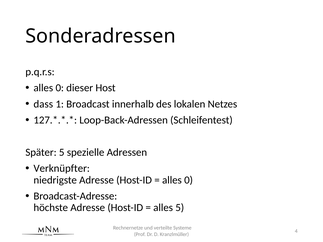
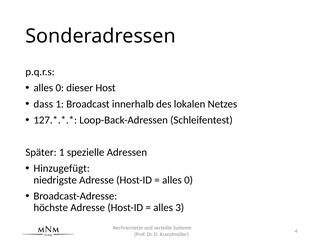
Später 5: 5 -> 1
Verknüpfter: Verknüpfter -> Hinzugefügt
alles 5: 5 -> 3
